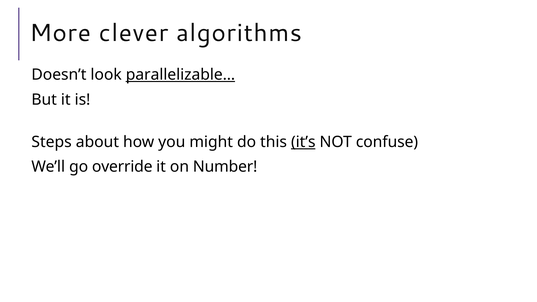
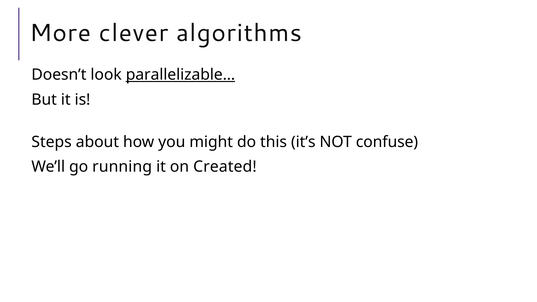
it’s underline: present -> none
override: override -> running
Number: Number -> Created
